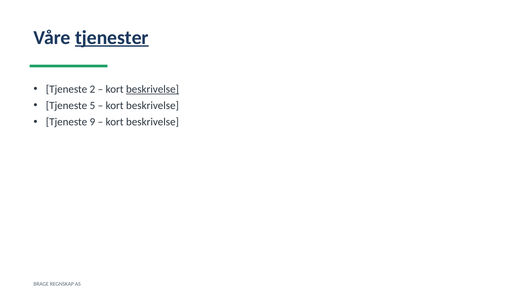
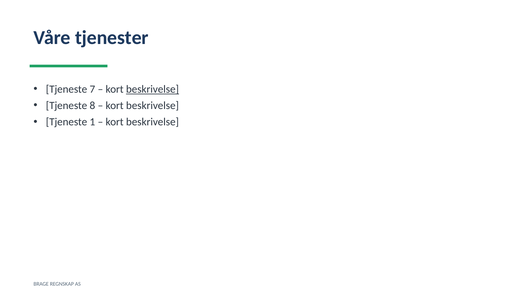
tjenester underline: present -> none
2: 2 -> 7
5: 5 -> 8
9: 9 -> 1
